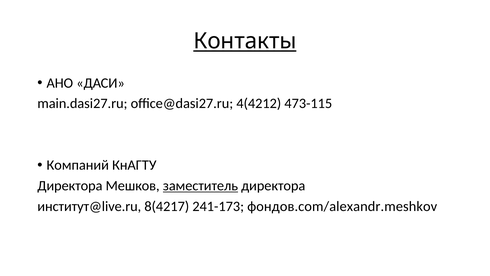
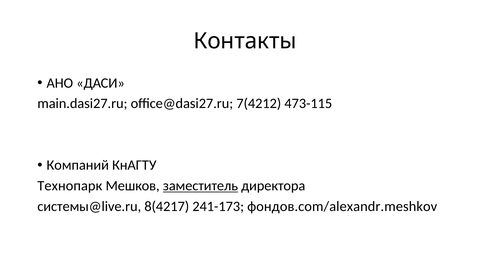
Контакты underline: present -> none
4(4212: 4(4212 -> 7(4212
Директора at (70, 186): Директора -> Технопарк
институт@live.ru: институт@live.ru -> системы@live.ru
